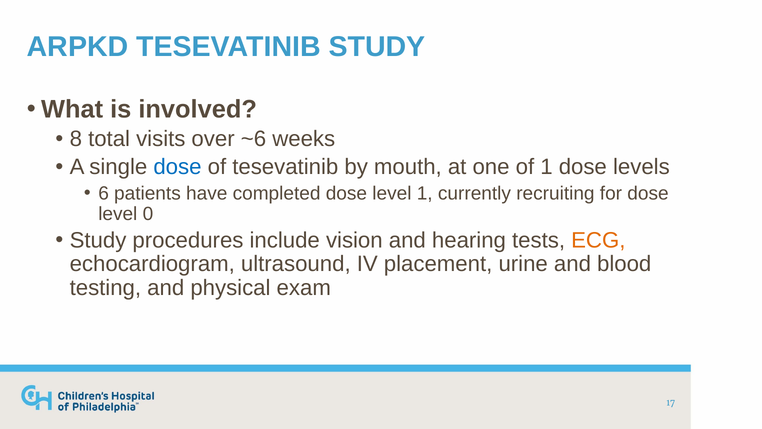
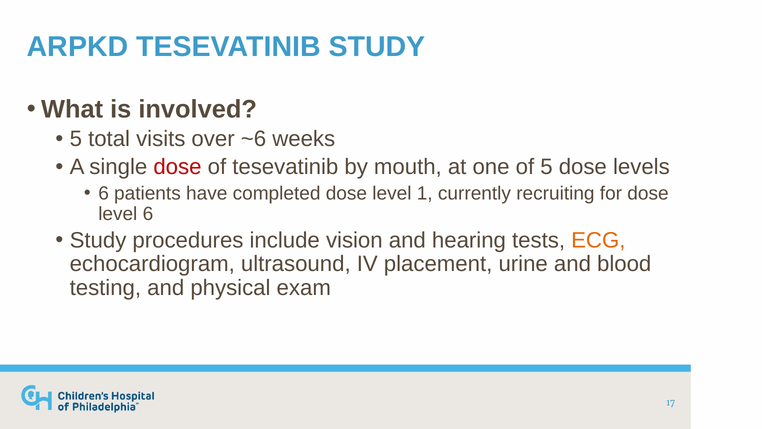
8 at (76, 139): 8 -> 5
dose at (177, 167) colour: blue -> red
of 1: 1 -> 5
level 0: 0 -> 6
